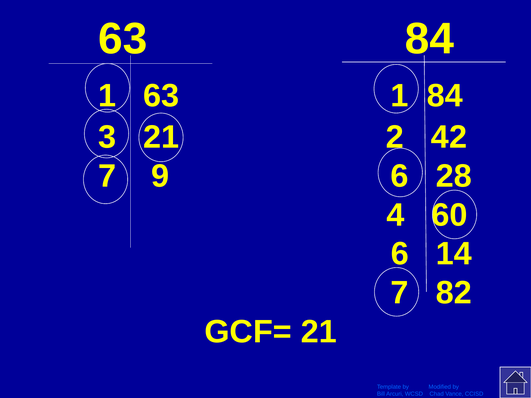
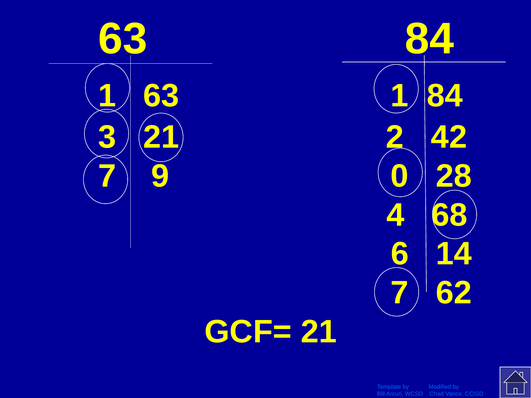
9 6: 6 -> 0
60: 60 -> 68
82: 82 -> 62
